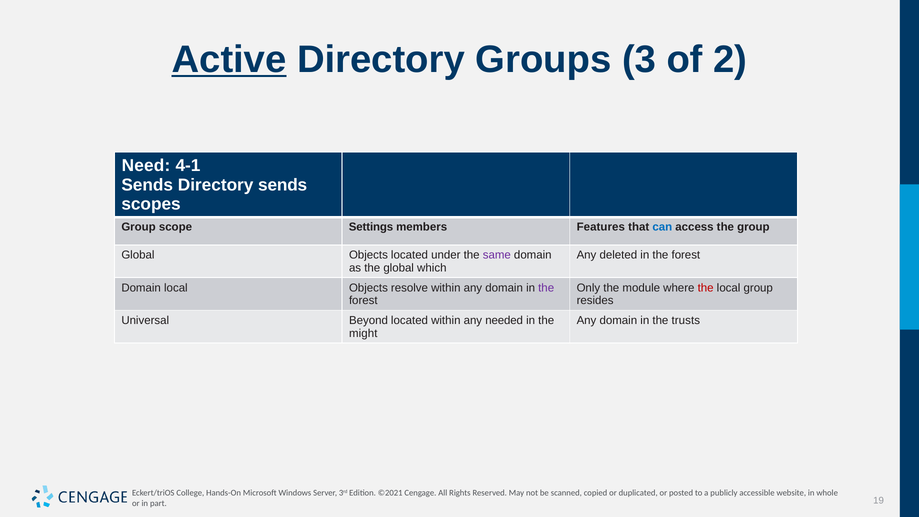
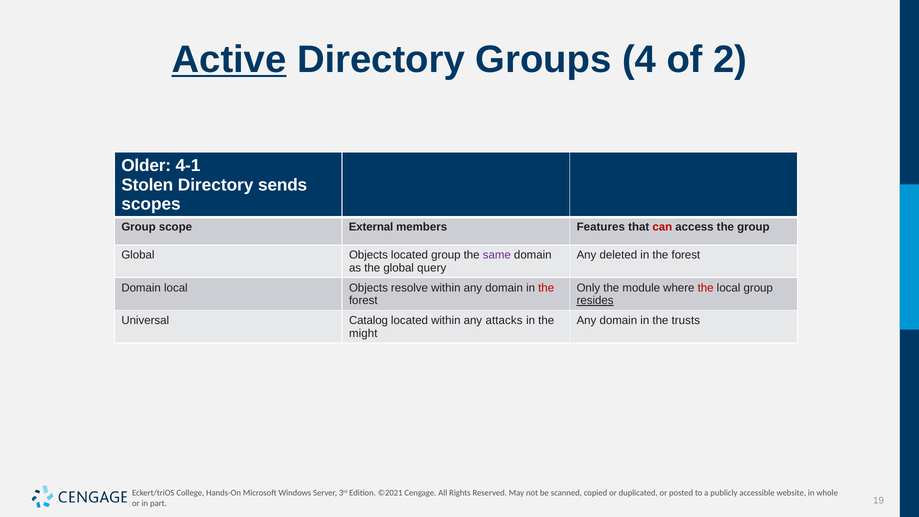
3: 3 -> 4
Need: Need -> Older
Sends at (147, 185): Sends -> Stolen
Settings: Settings -> External
can colour: blue -> red
located under: under -> group
which: which -> query
the at (546, 288) colour: purple -> red
resides underline: none -> present
Beyond: Beyond -> Catalog
needed: needed -> attacks
